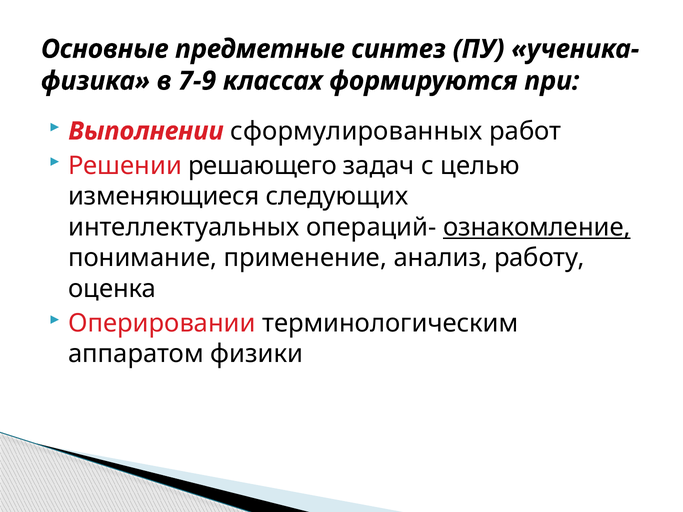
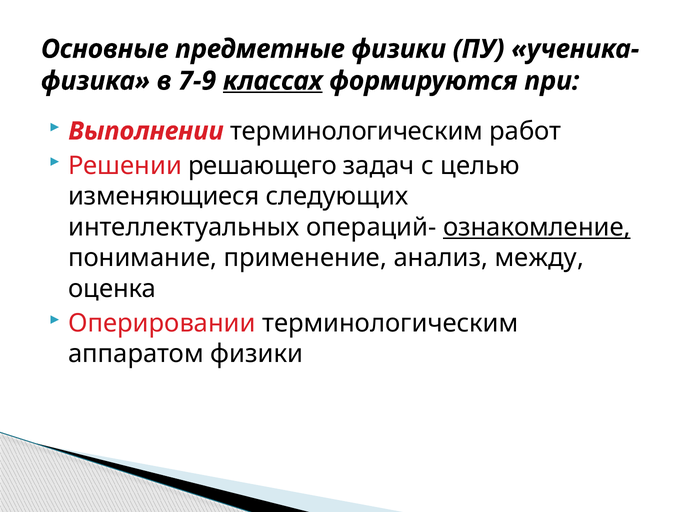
предметные синтез: синтез -> физики
классах underline: none -> present
Выполнении сформулированных: сформулированных -> терминологическим
работу: работу -> между
